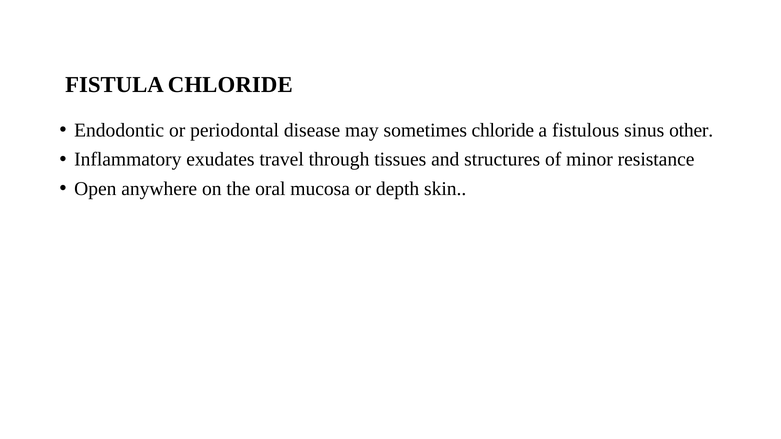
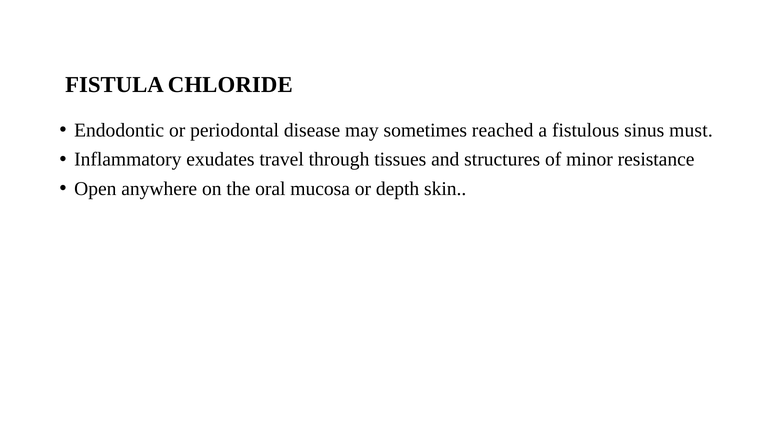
sometimes chloride: chloride -> reached
other: other -> must
